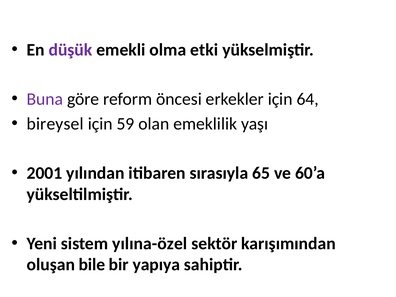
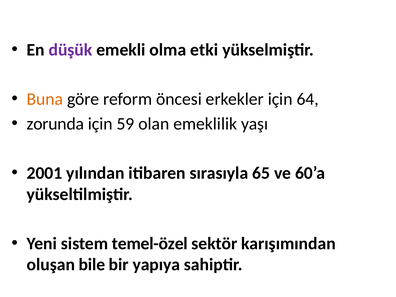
Buna colour: purple -> orange
bireysel: bireysel -> zorunda
yılına-özel: yılına-özel -> temel-özel
